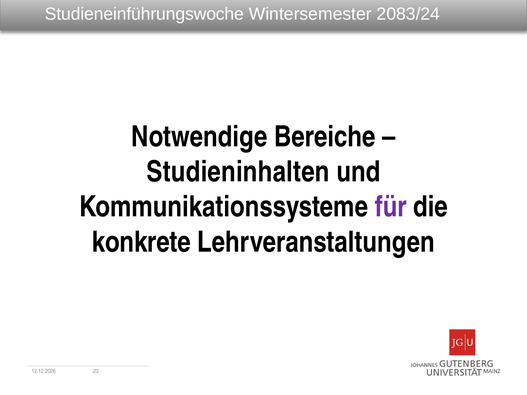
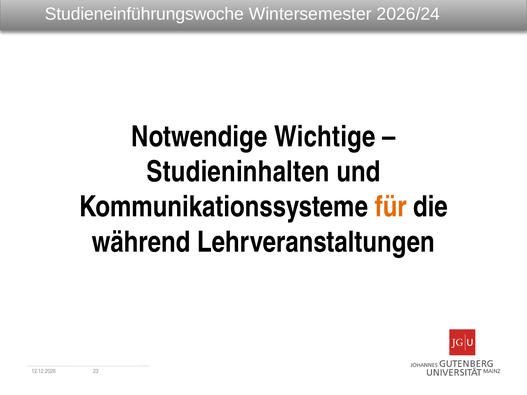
2083/24: 2083/24 -> 2026/24
Bereiche: Bereiche -> Wichtige
für colour: purple -> orange
konkrete: konkrete -> während
